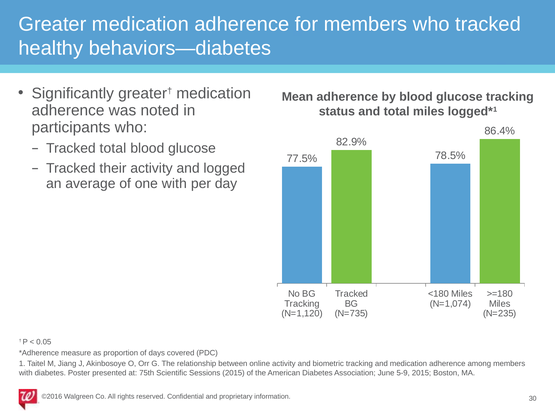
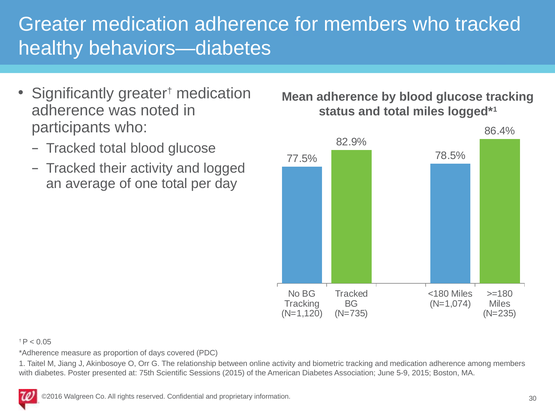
one with: with -> total
